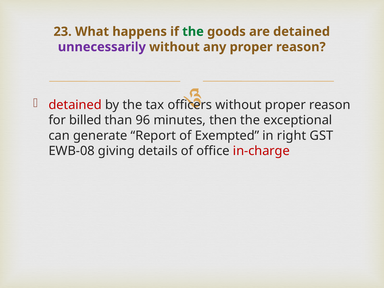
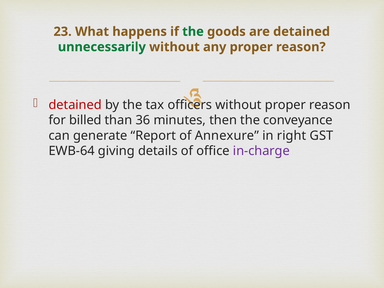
unnecessarily colour: purple -> green
96: 96 -> 36
exceptional: exceptional -> conveyance
Exempted: Exempted -> Annexure
EWB-08: EWB-08 -> EWB-64
in-charge colour: red -> purple
